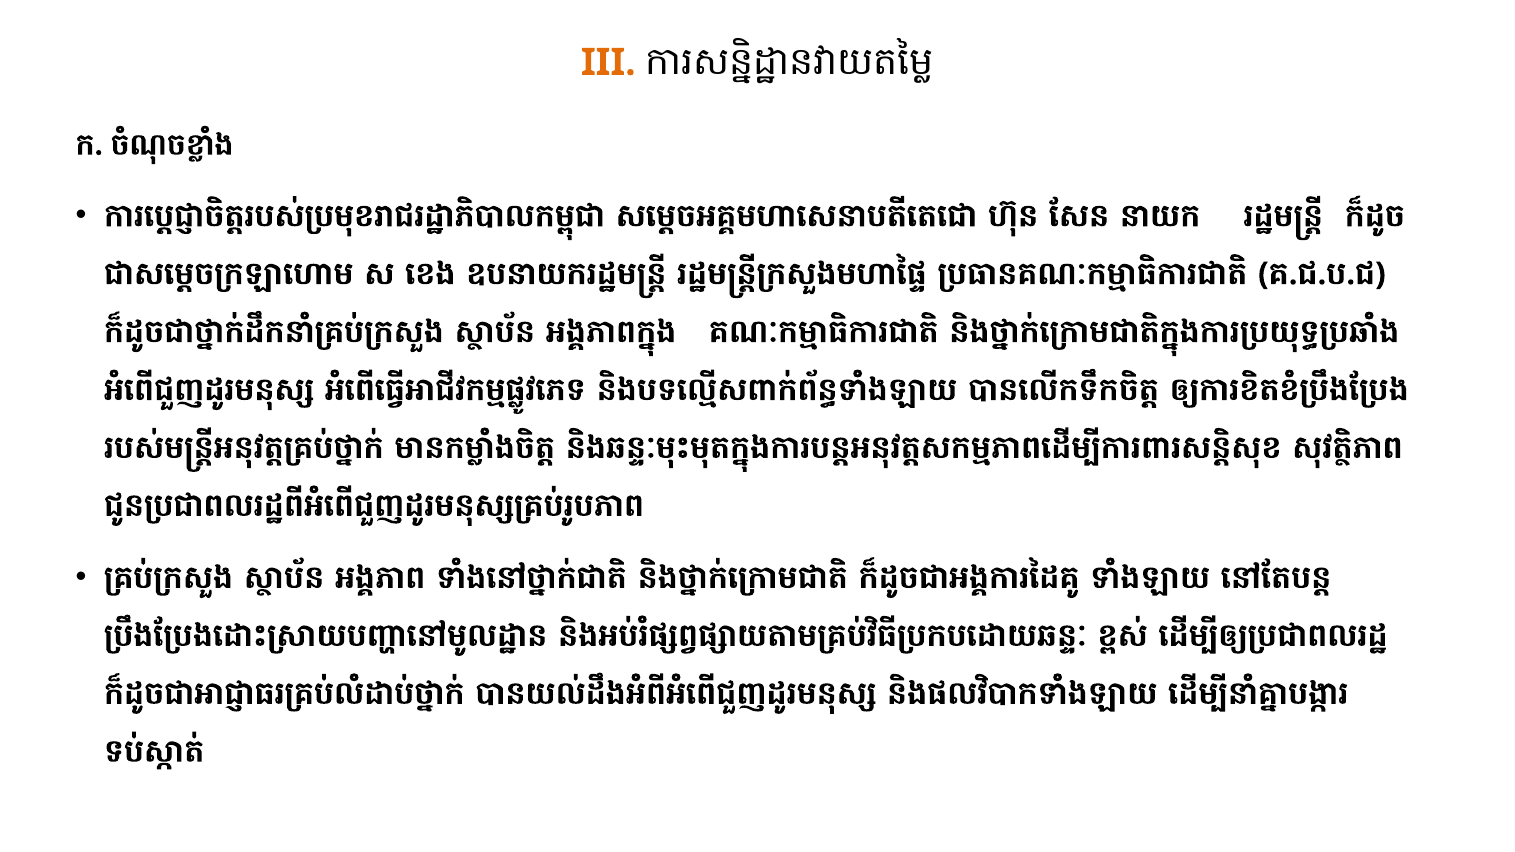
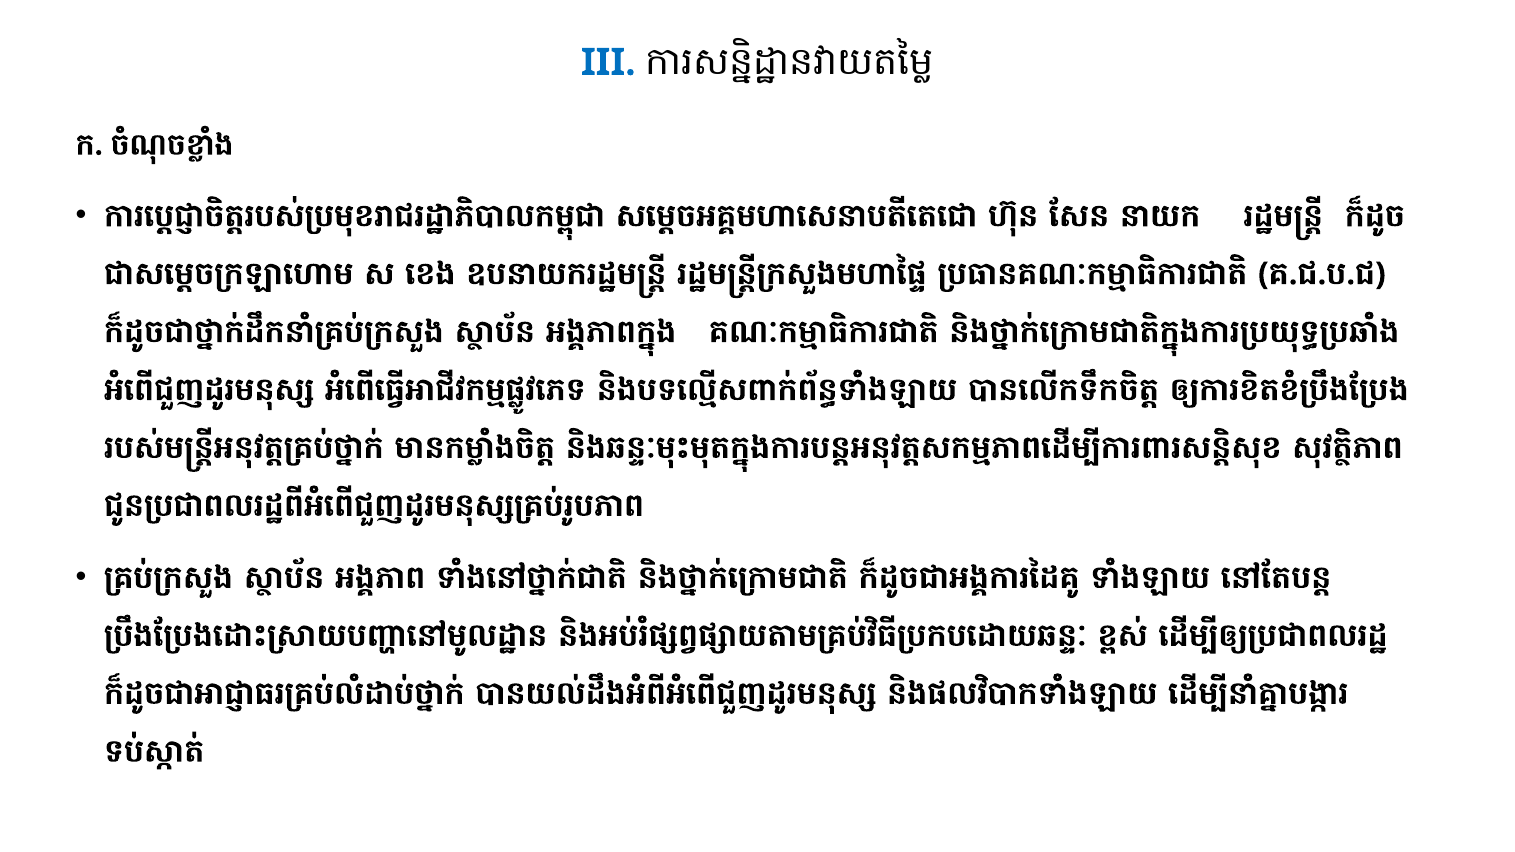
III colour: orange -> blue
